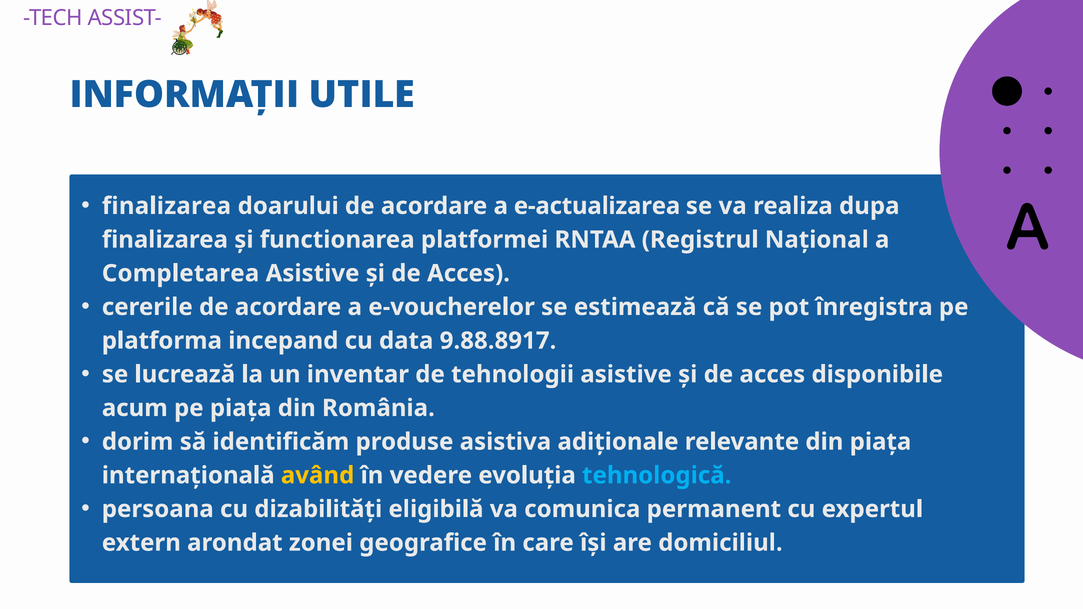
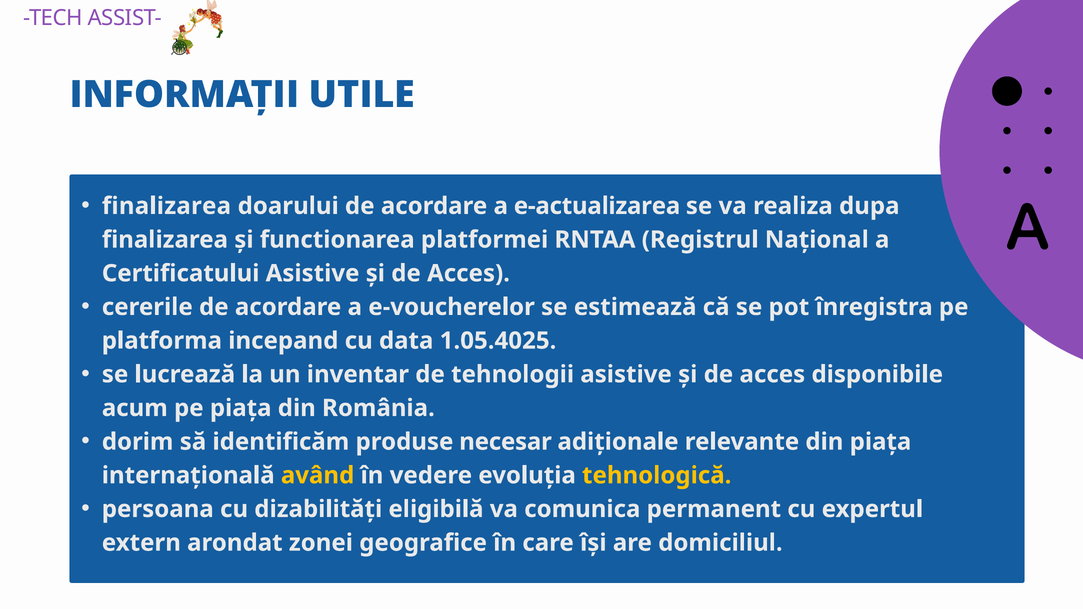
Completarea: Completarea -> Certificatului
9.88.8917: 9.88.8917 -> 1.05.4025
asistiva: asistiva -> necesar
tehnologică colour: light blue -> yellow
